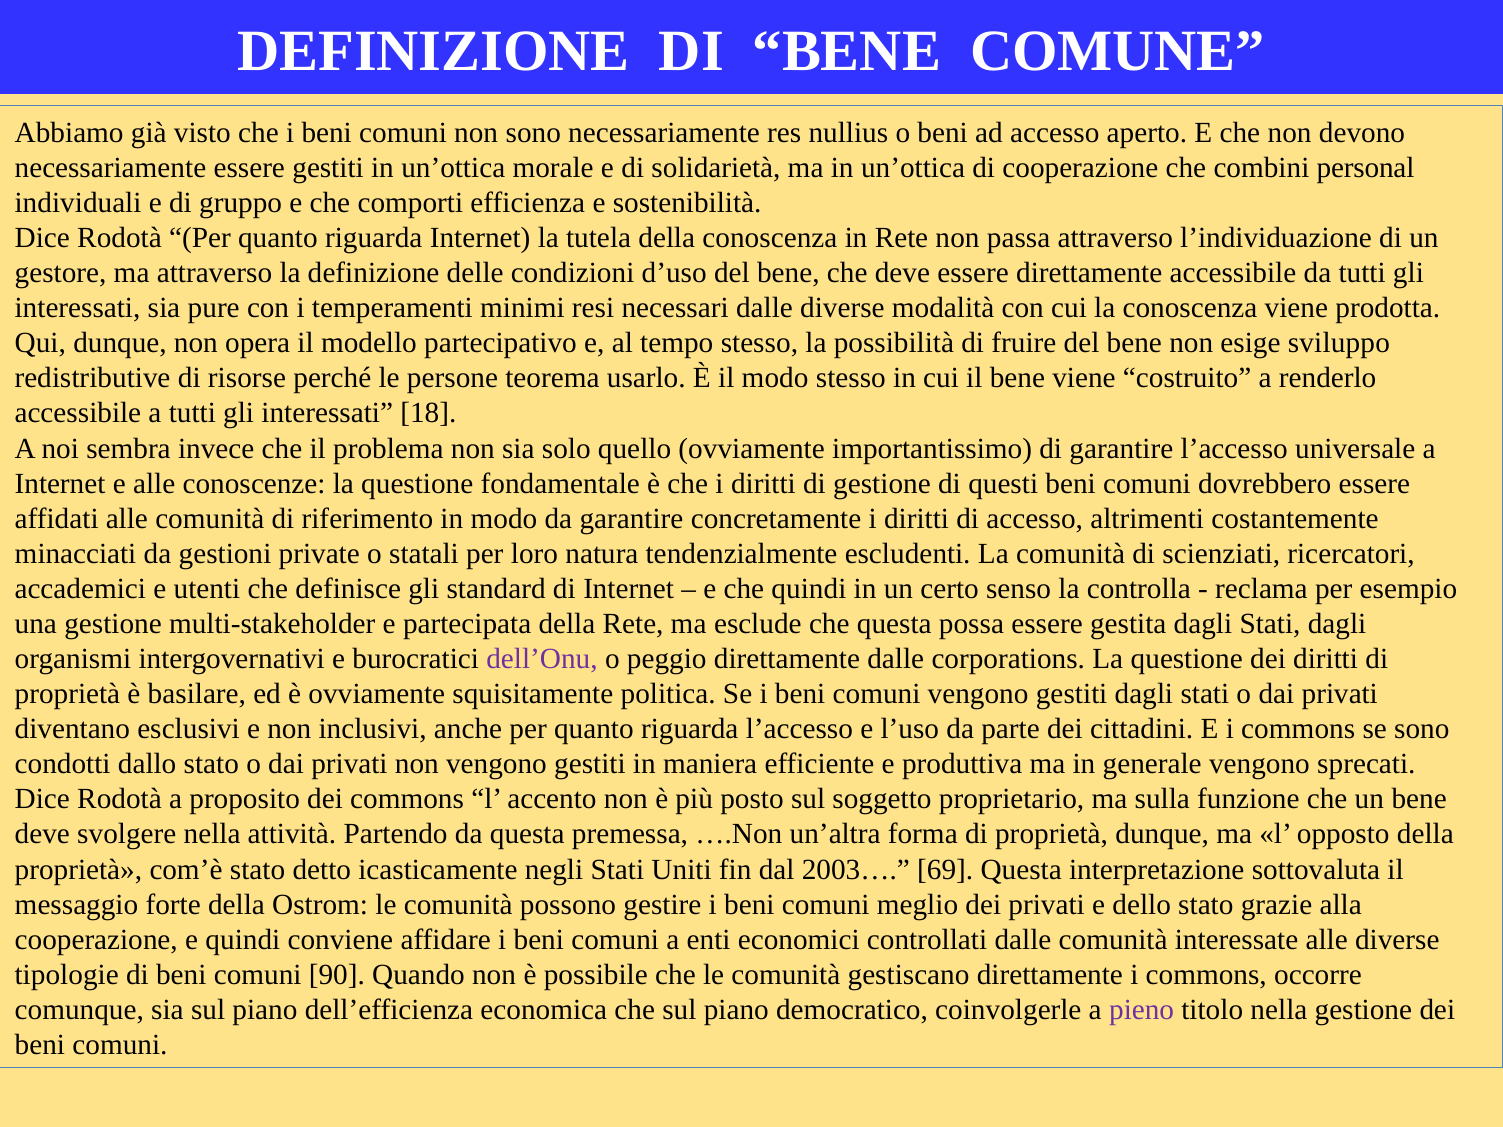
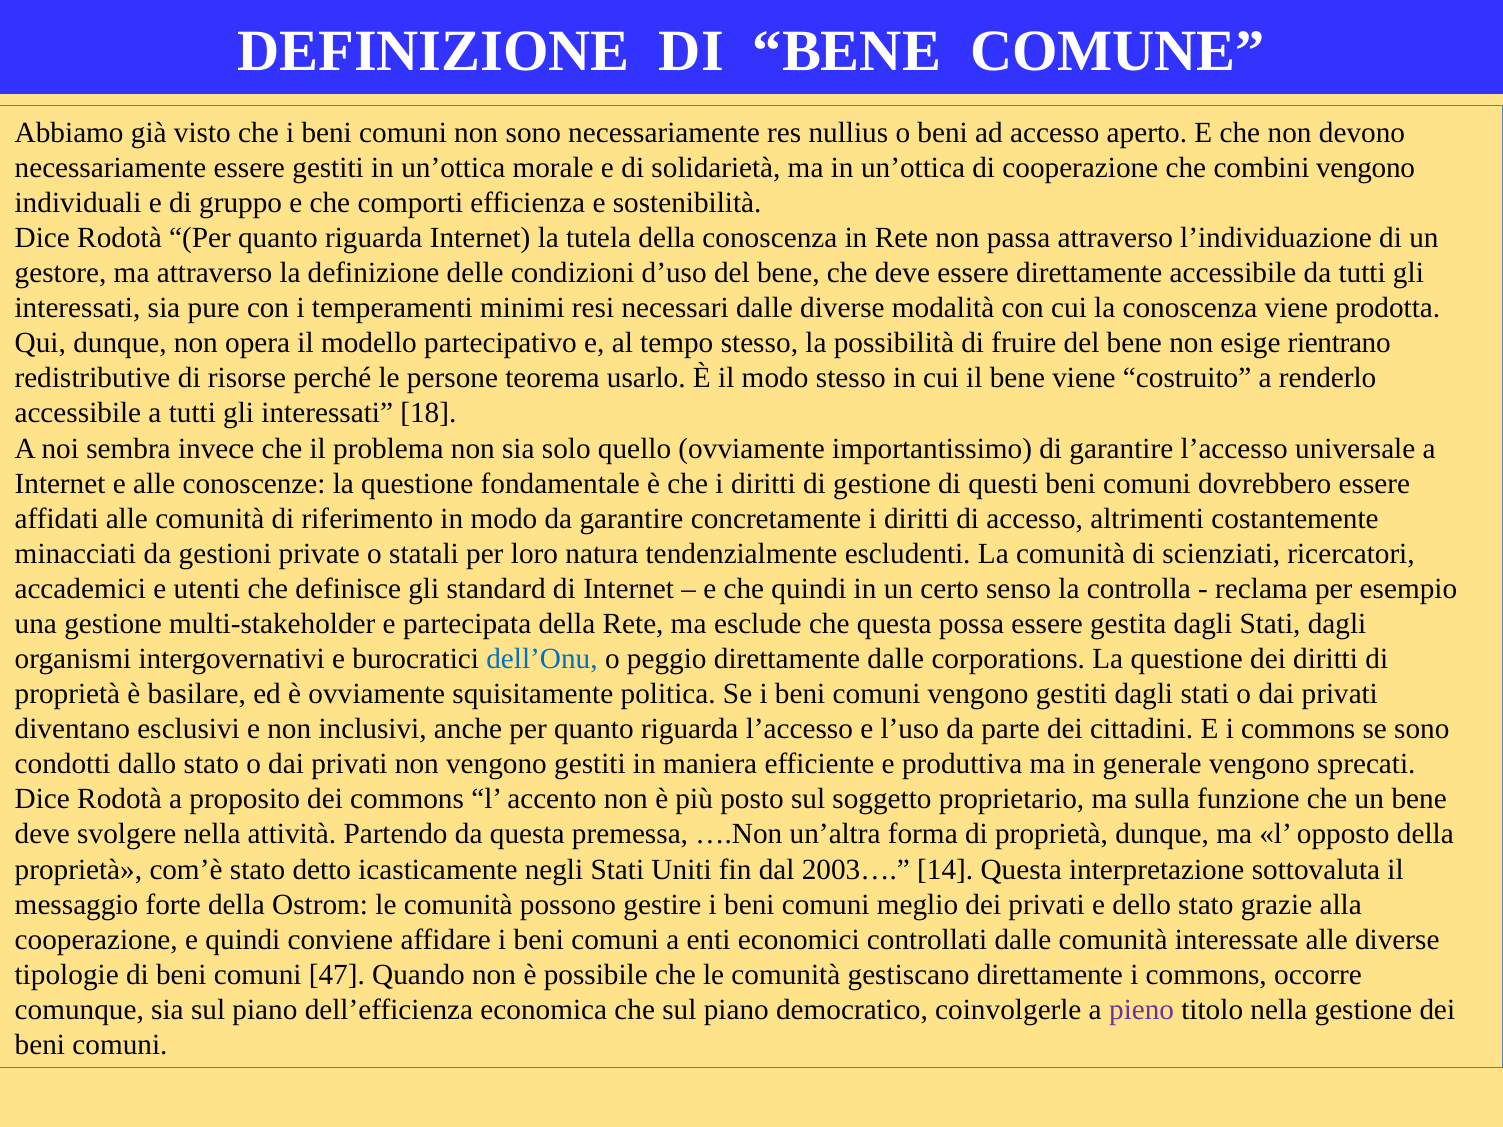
combini personal: personal -> vengono
sviluppo: sviluppo -> rientrano
dell’Onu colour: purple -> blue
69: 69 -> 14
90: 90 -> 47
